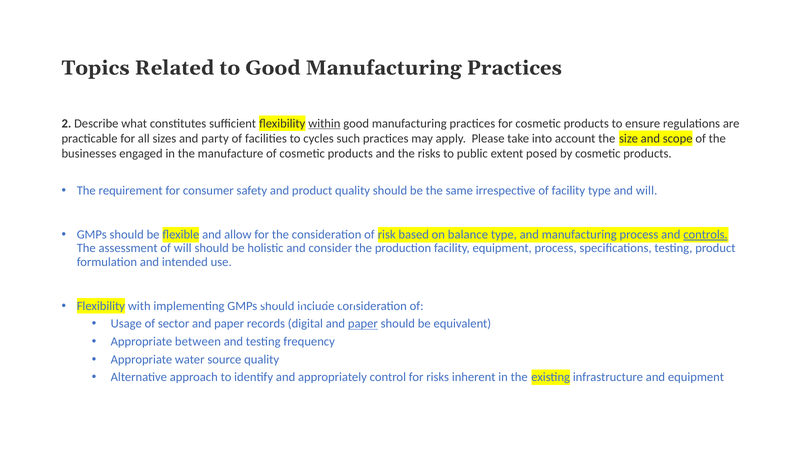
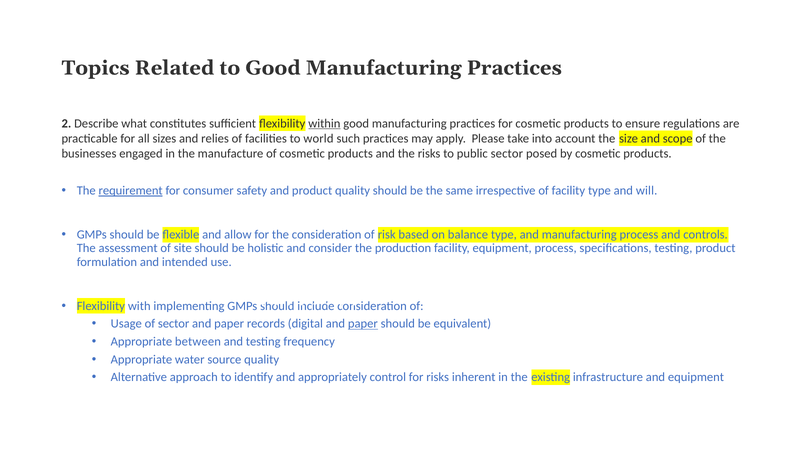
party: party -> relies
cycles: cycles -> world
public extent: extent -> sector
requirement underline: none -> present
controls underline: present -> none
of will: will -> site
